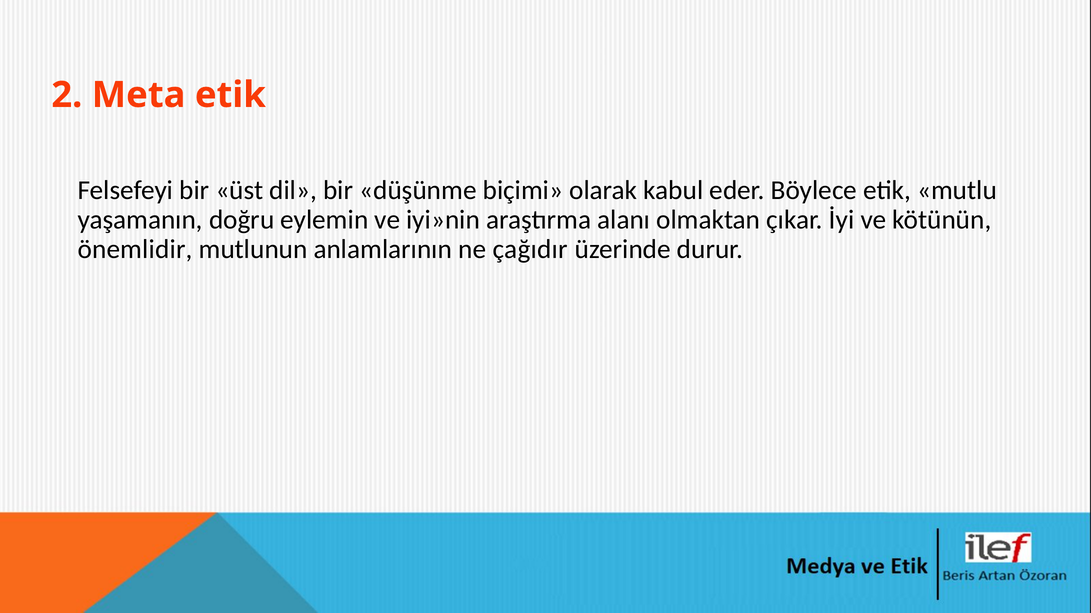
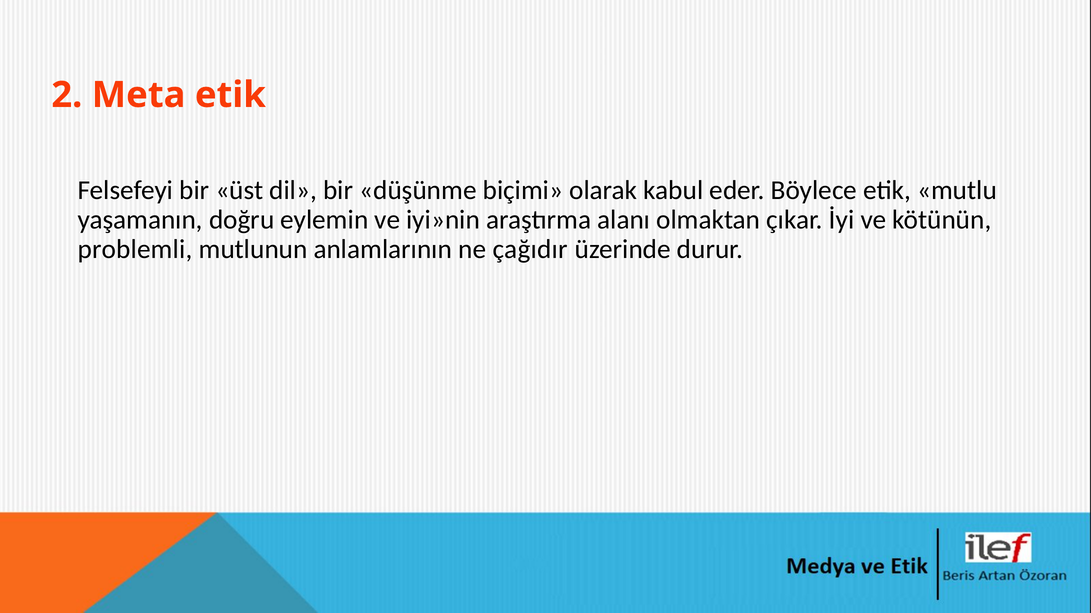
önemlidir: önemlidir -> problemli
